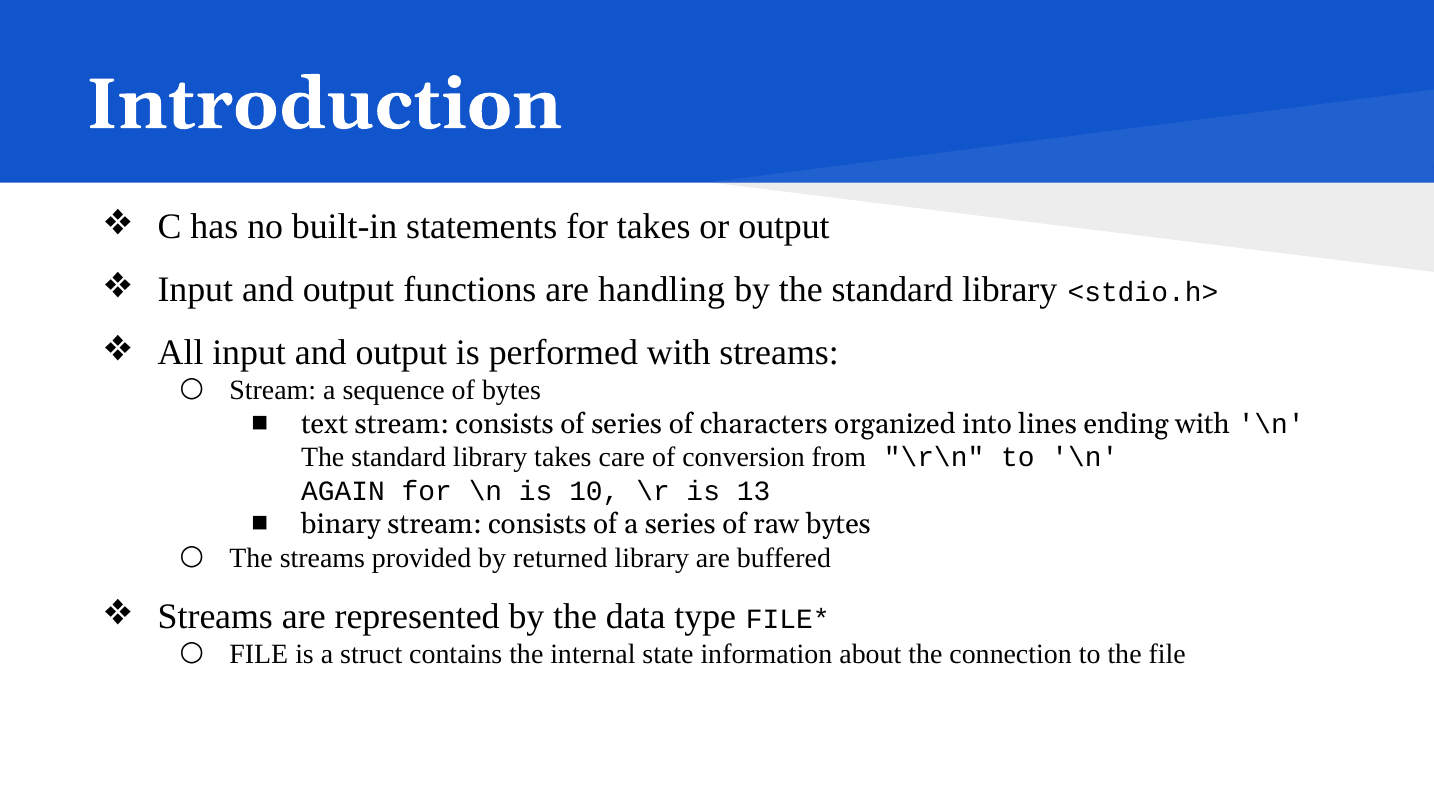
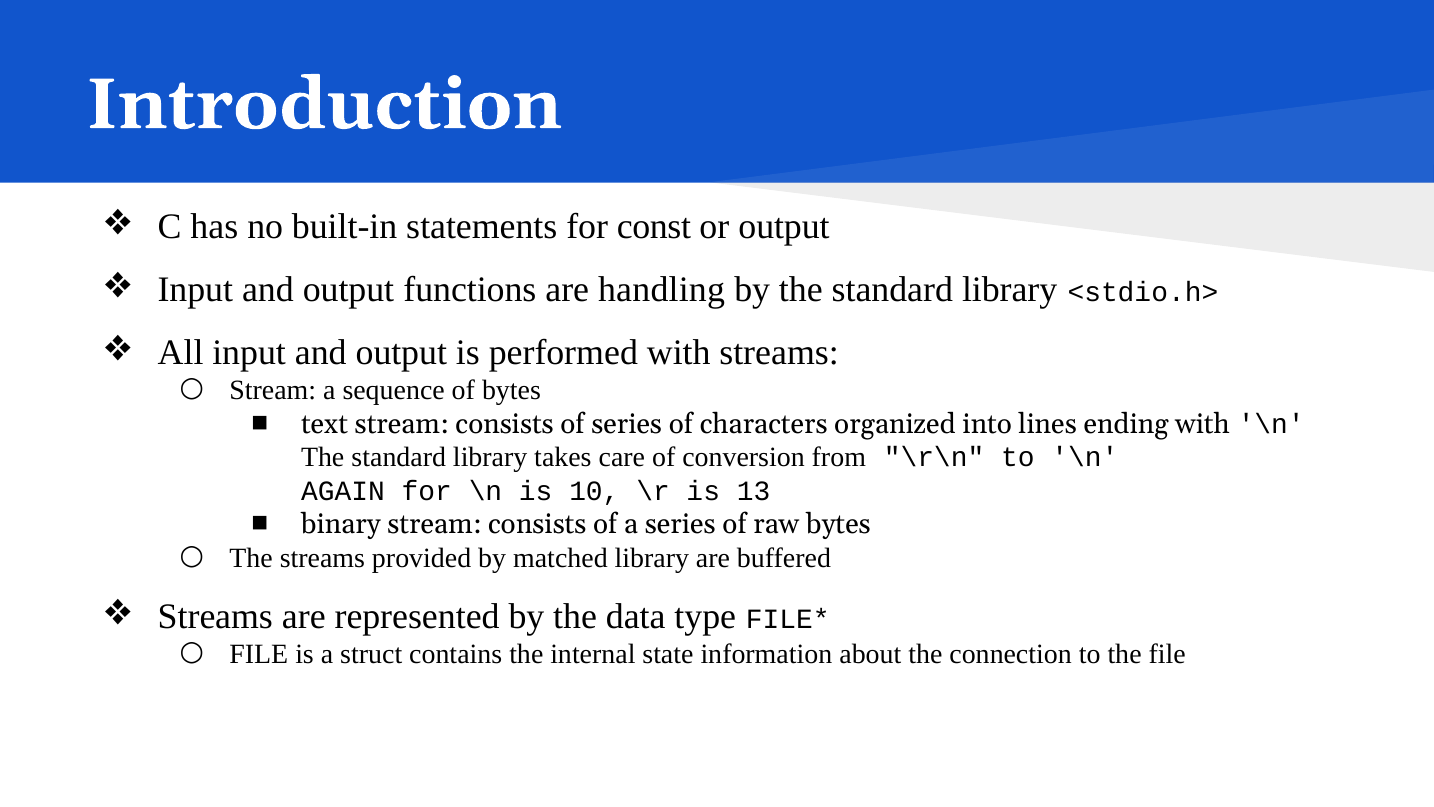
for takes: takes -> const
returned: returned -> matched
